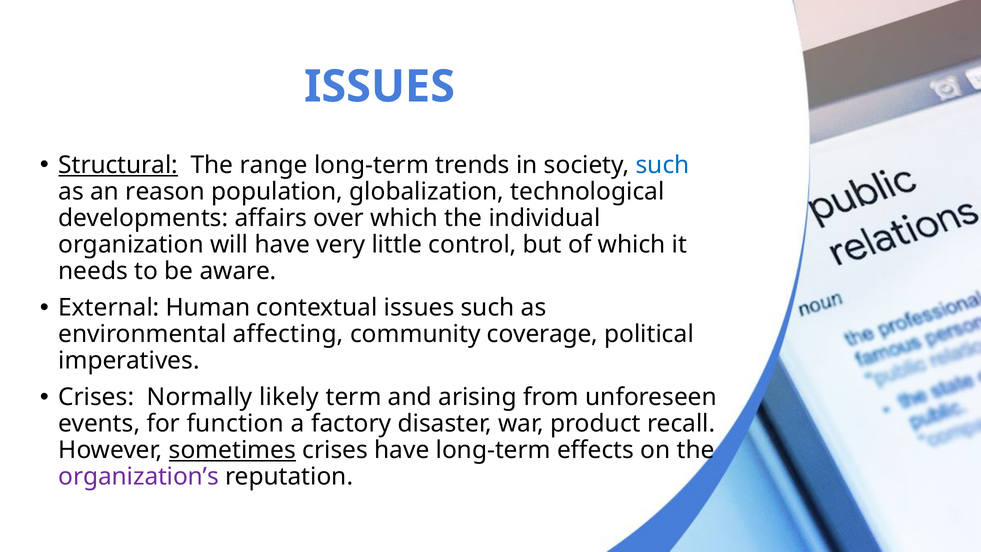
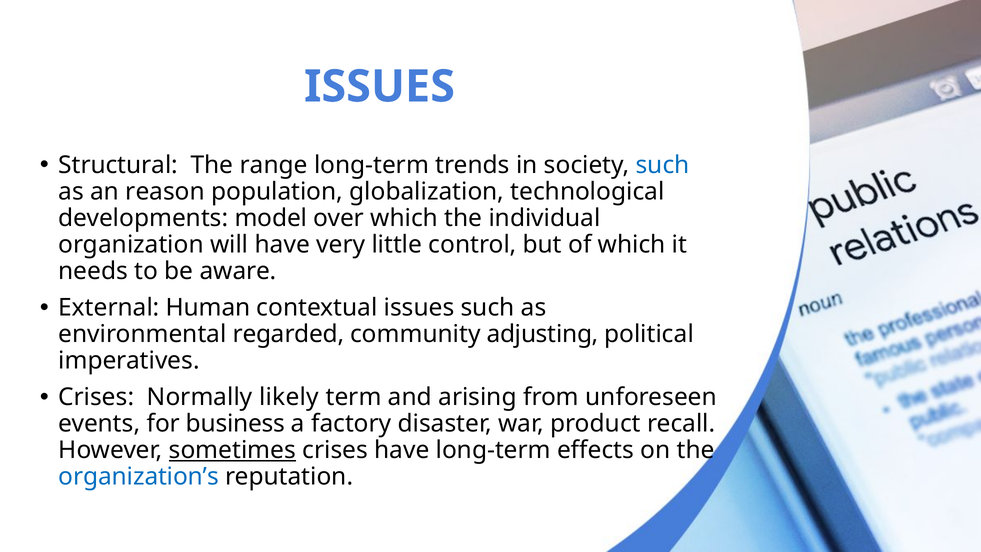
Structural underline: present -> none
affairs: affairs -> model
affecting: affecting -> regarded
coverage: coverage -> adjusting
function: function -> business
organization’s colour: purple -> blue
